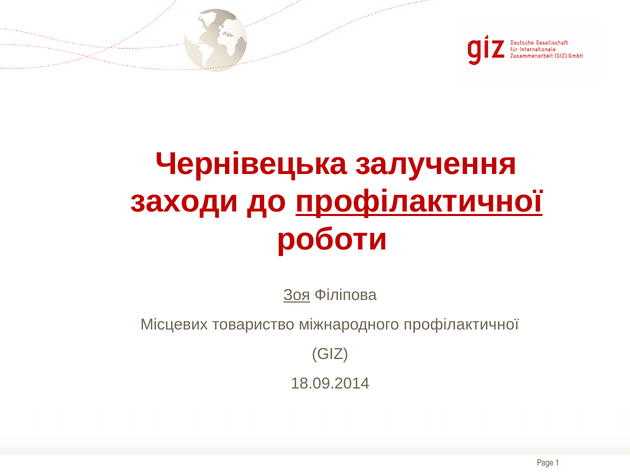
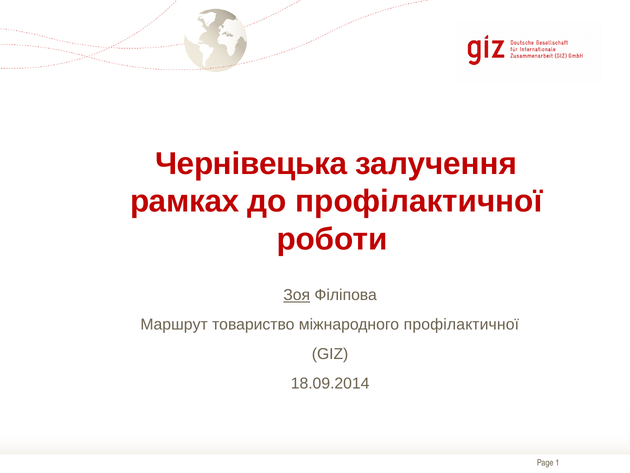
заходи: заходи -> рамках
профілактичної at (419, 201) underline: present -> none
Місцевих: Місцевих -> Маршрут
